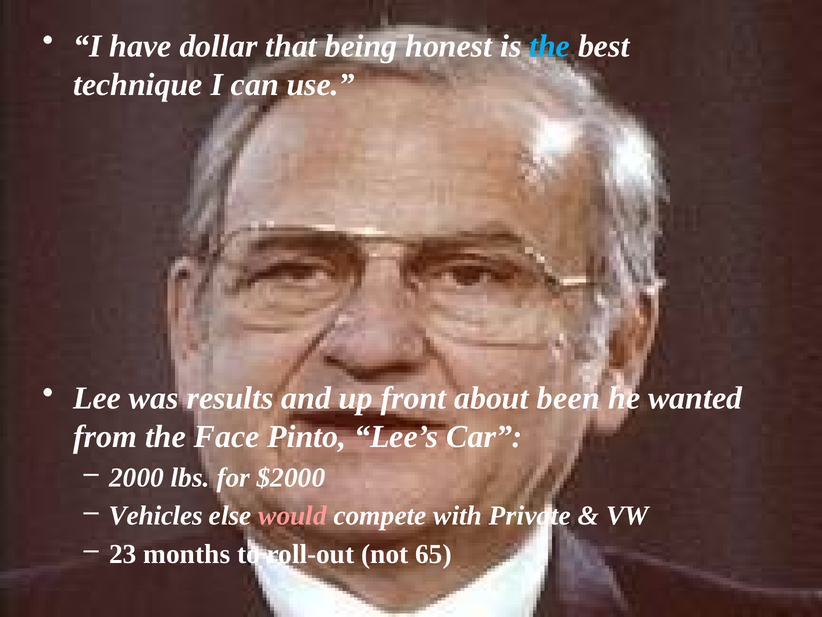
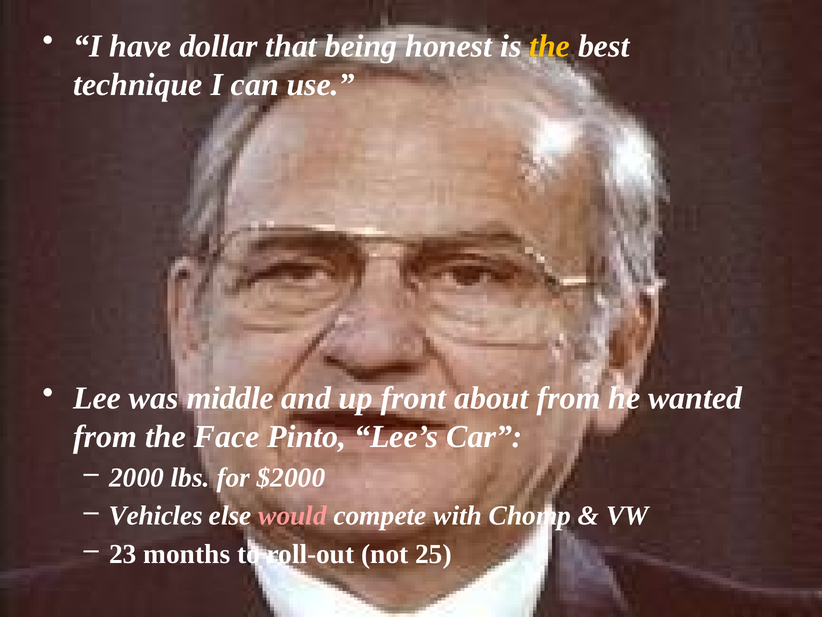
the at (550, 46) colour: light blue -> yellow
results: results -> middle
about been: been -> from
Private: Private -> Chomp
65: 65 -> 25
